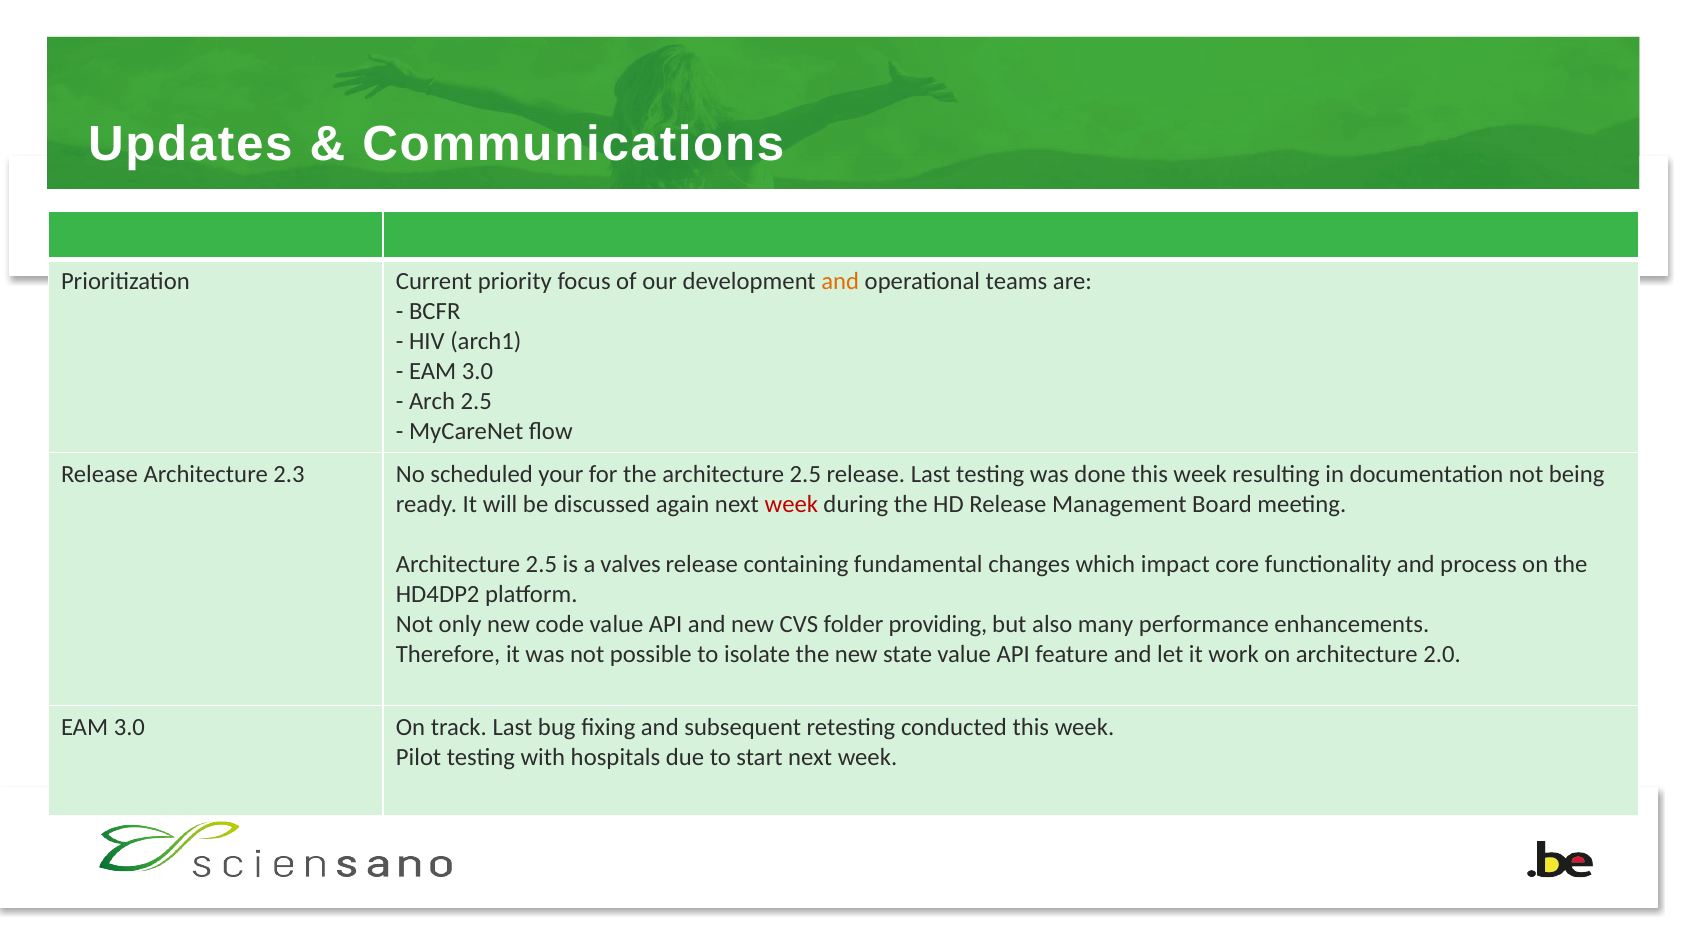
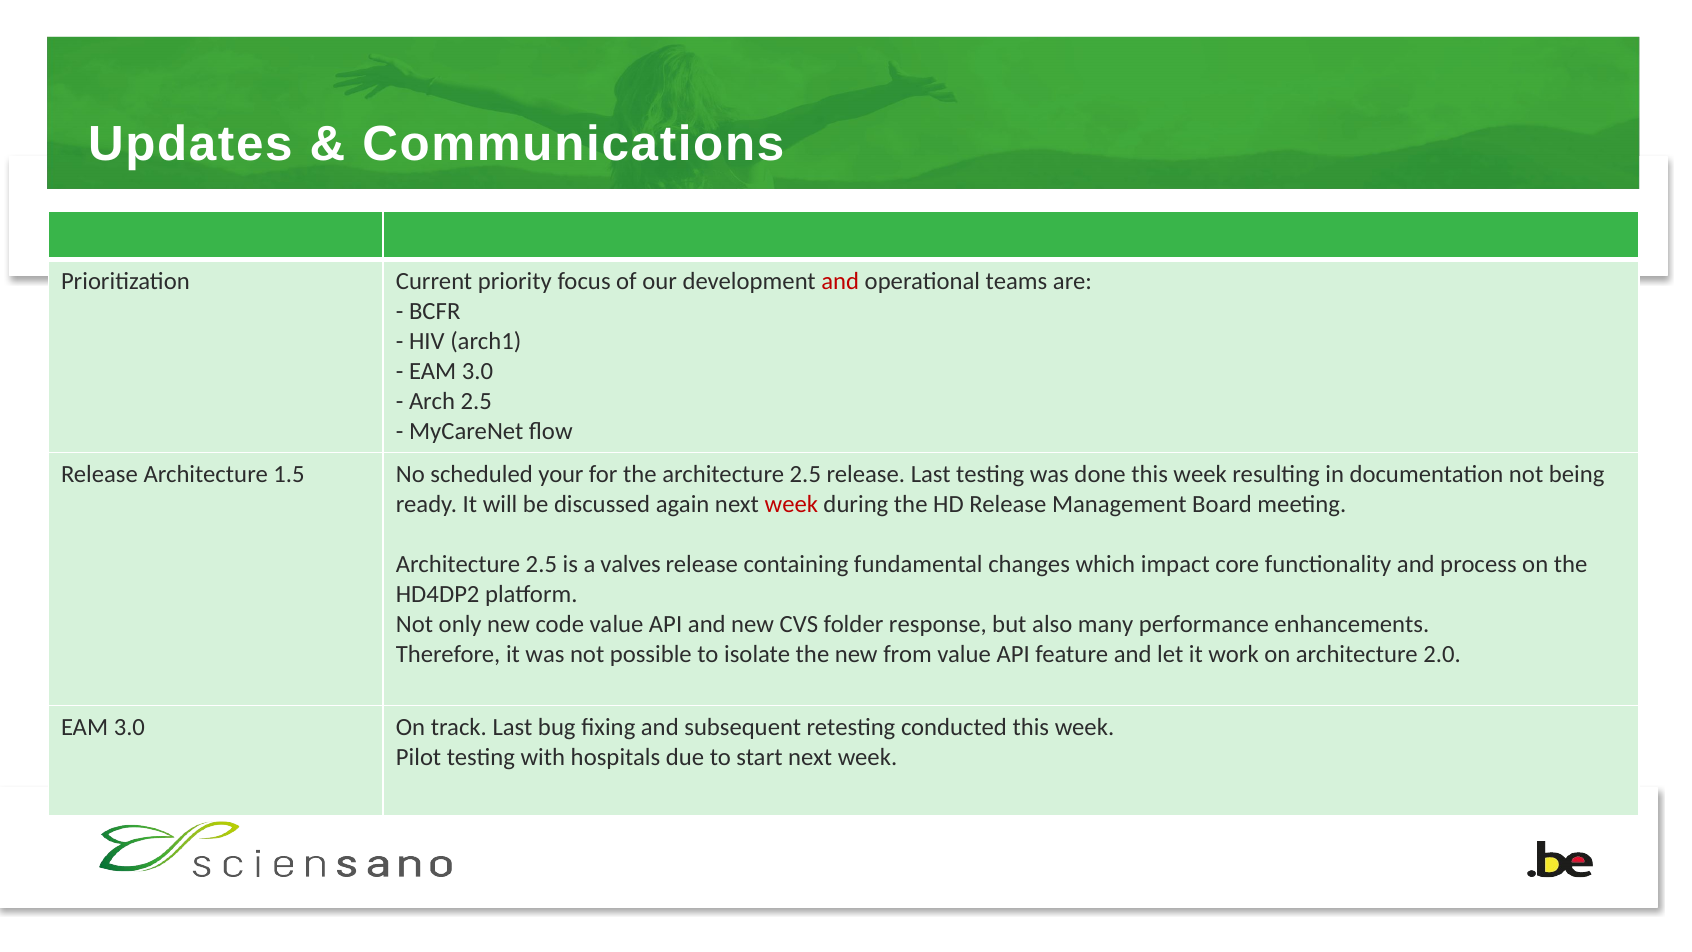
and at (840, 281) colour: orange -> red
2.3: 2.3 -> 1.5
providing: providing -> response
state: state -> from
